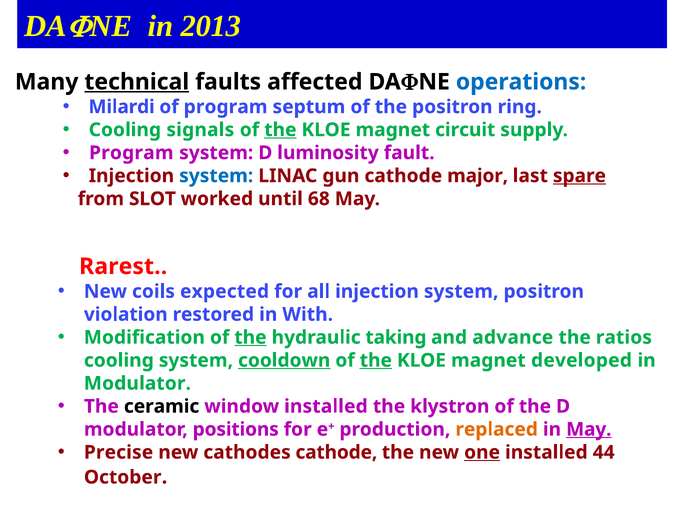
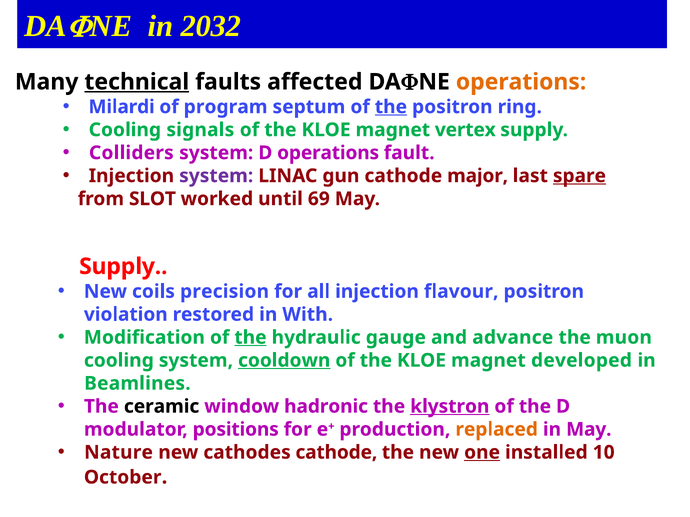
2013: 2013 -> 2032
operations at (521, 82) colour: blue -> orange
the at (391, 107) underline: none -> present
the at (280, 130) underline: present -> none
circuit: circuit -> vertex
Program at (131, 153): Program -> Colliders
D luminosity: luminosity -> operations
system at (216, 176) colour: blue -> purple
68: 68 -> 69
Rarest at (123, 267): Rarest -> Supply
expected: expected -> precision
all injection system: system -> flavour
taking: taking -> gauge
ratios: ratios -> muon
the at (376, 361) underline: present -> none
Modulator at (137, 384): Modulator -> Beamlines
window installed: installed -> hadronic
klystron underline: none -> present
May at (589, 430) underline: present -> none
Precise: Precise -> Nature
44: 44 -> 10
